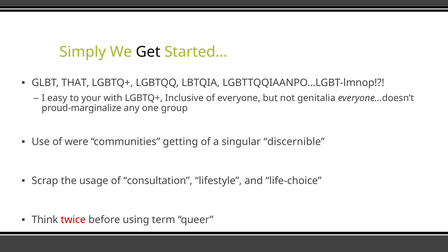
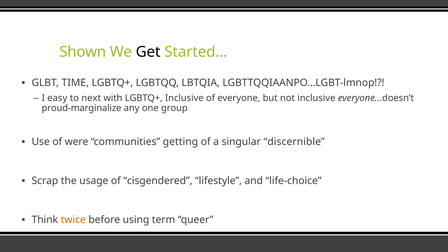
Simply: Simply -> Shown
THAT: THAT -> TIME
your: your -> next
not genitalia: genitalia -> inclusive
consultation: consultation -> cisgendered
twice colour: red -> orange
